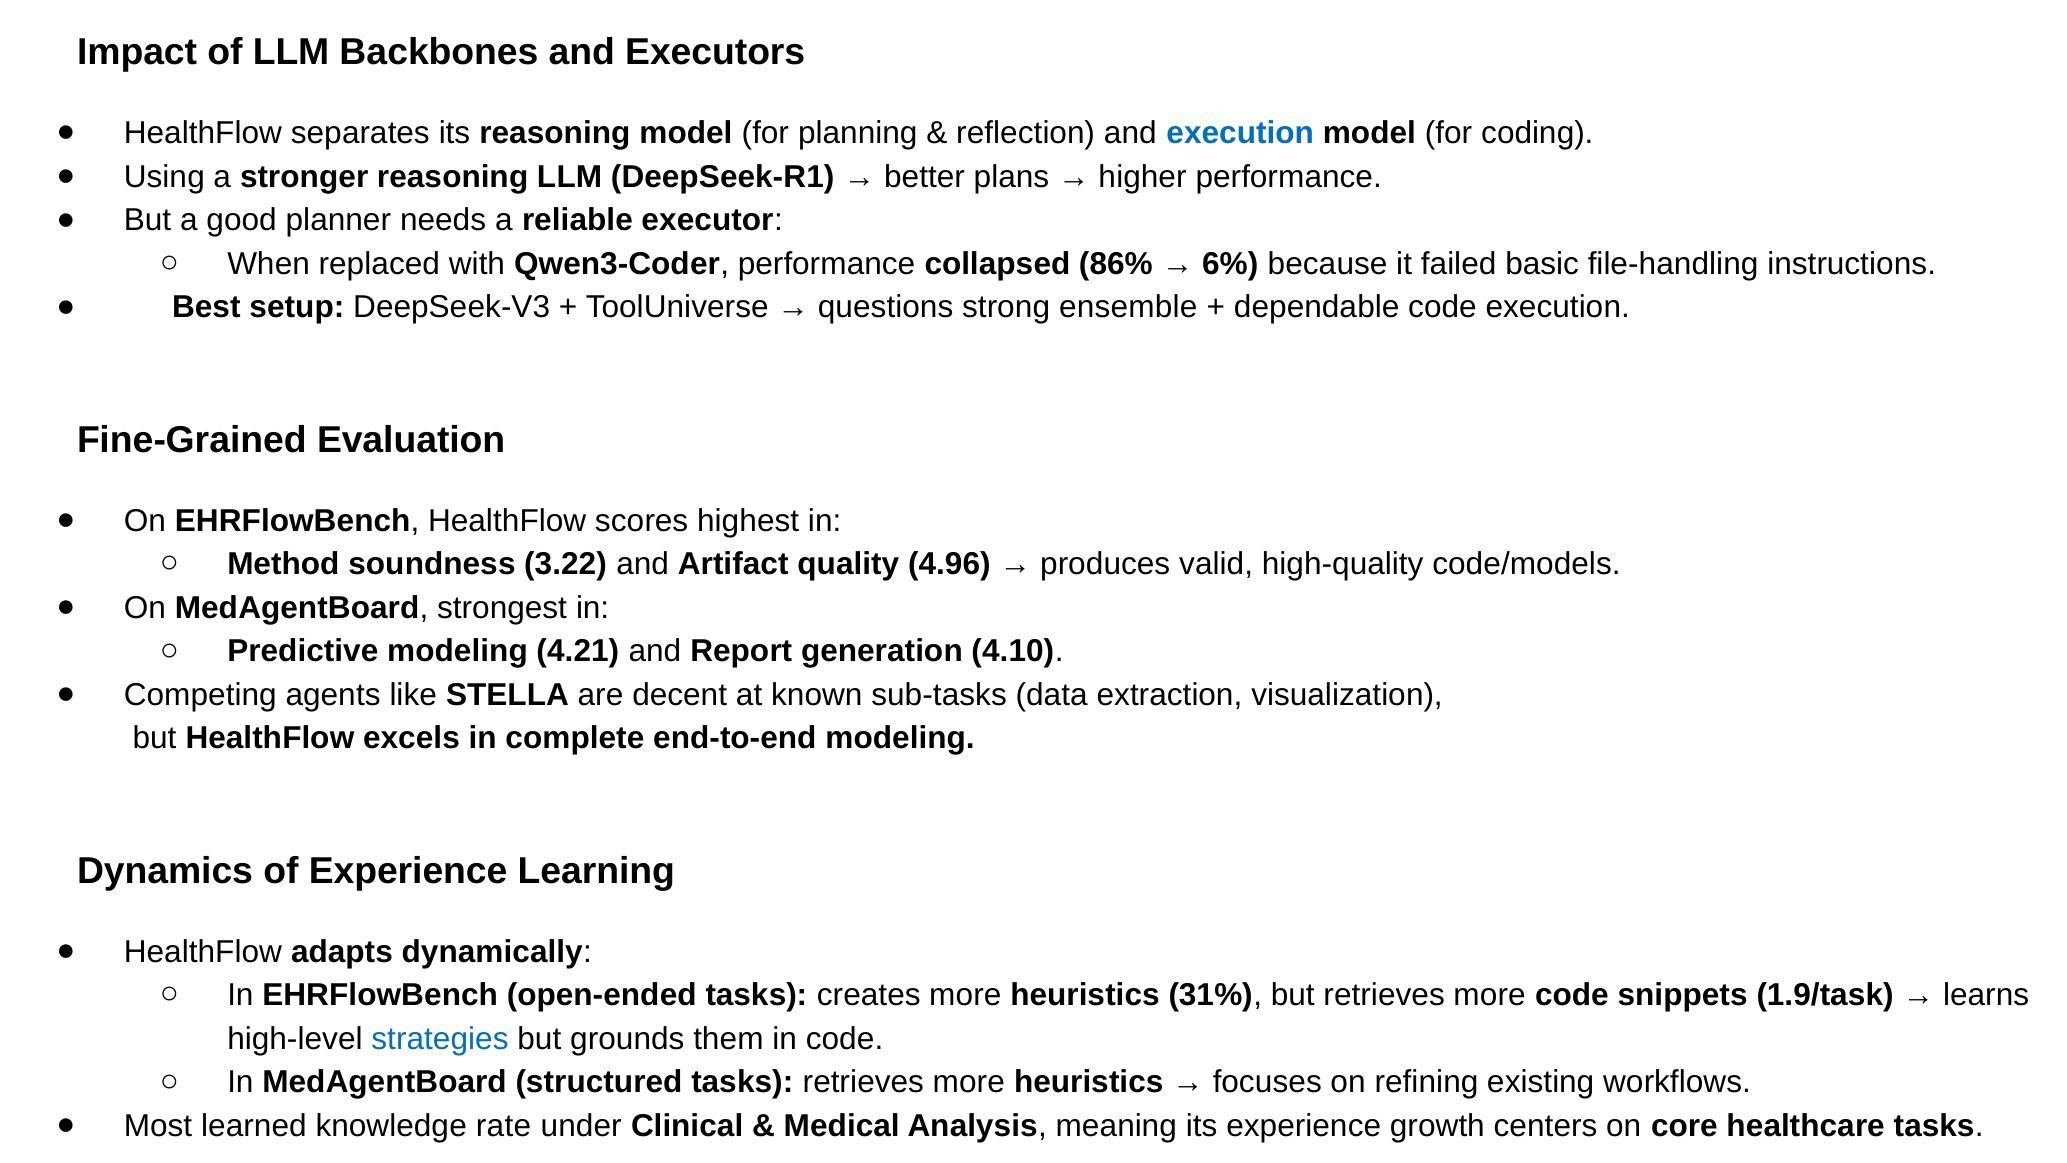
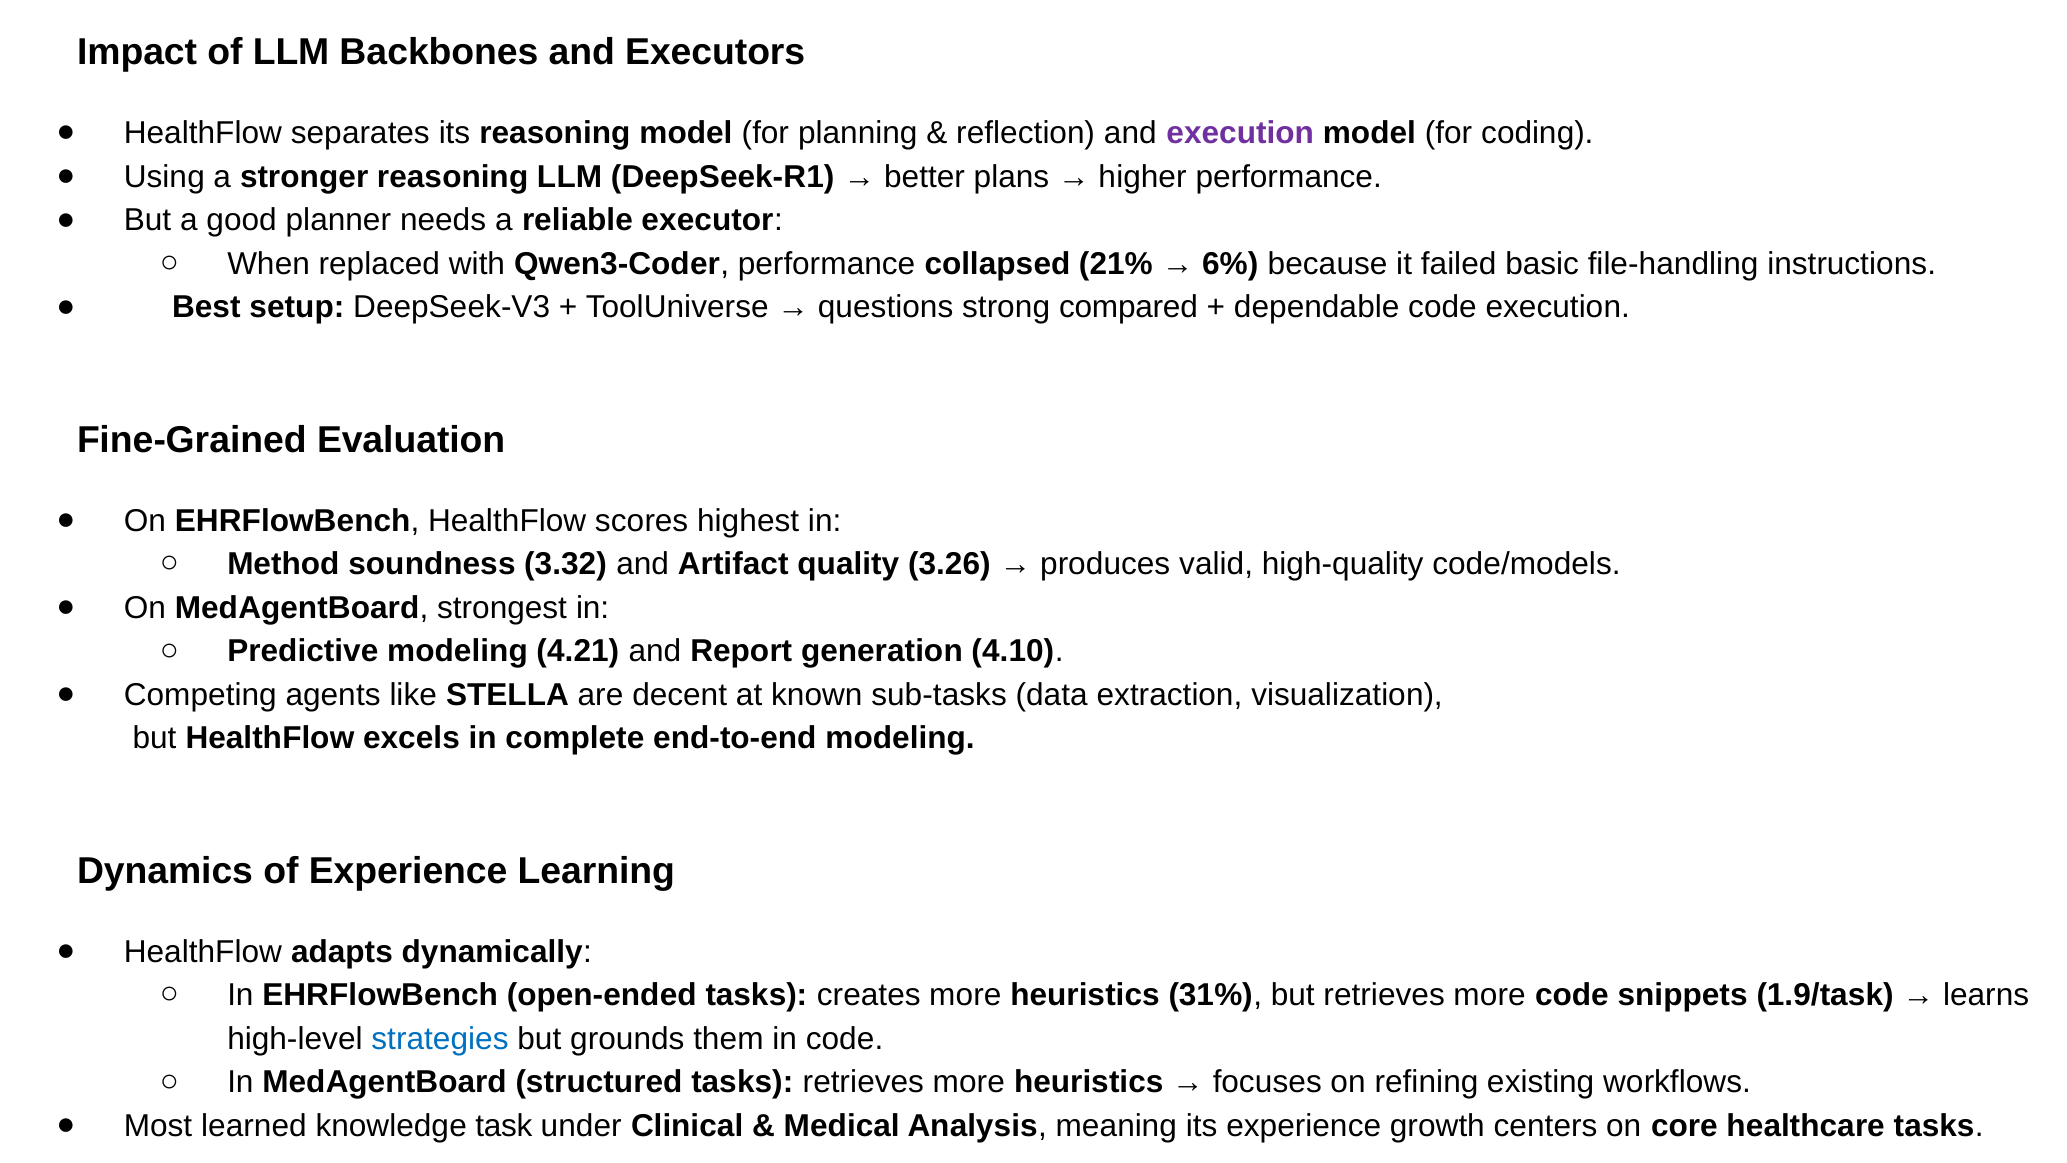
execution at (1240, 133) colour: blue -> purple
86%: 86% -> 21%
ensemble: ensemble -> compared
3.22: 3.22 -> 3.32
4.96: 4.96 -> 3.26
rate: rate -> task
